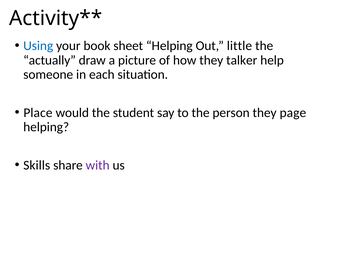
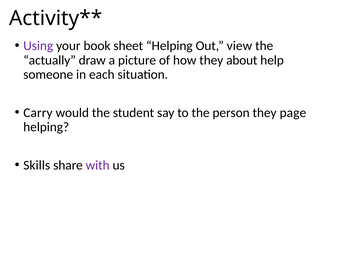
Using colour: blue -> purple
little: little -> view
talker: talker -> about
Place: Place -> Carry
